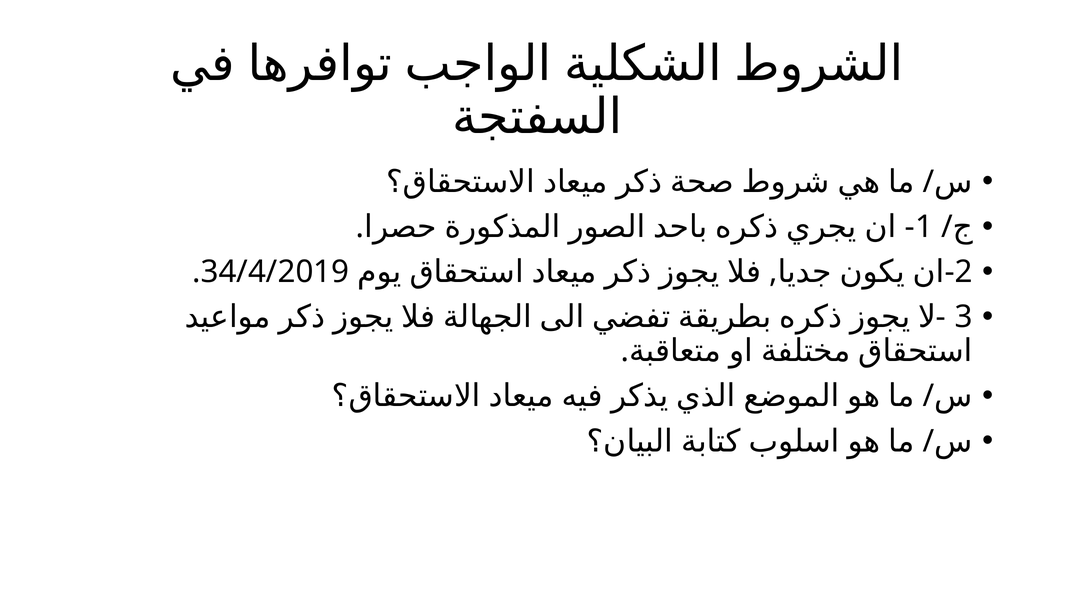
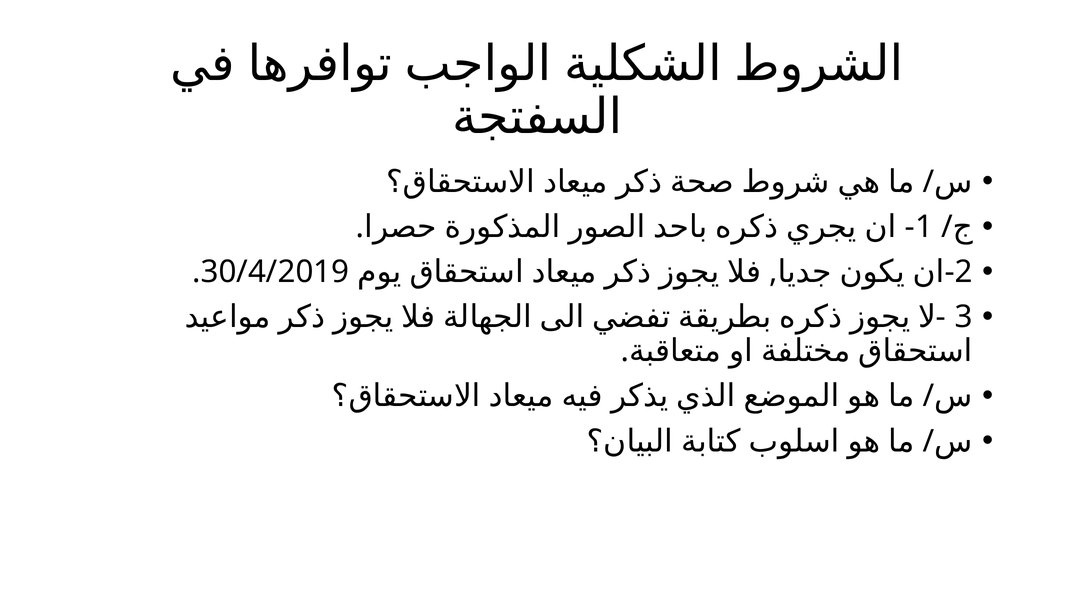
34/4/2019: 34/4/2019 -> 30/4/2019
